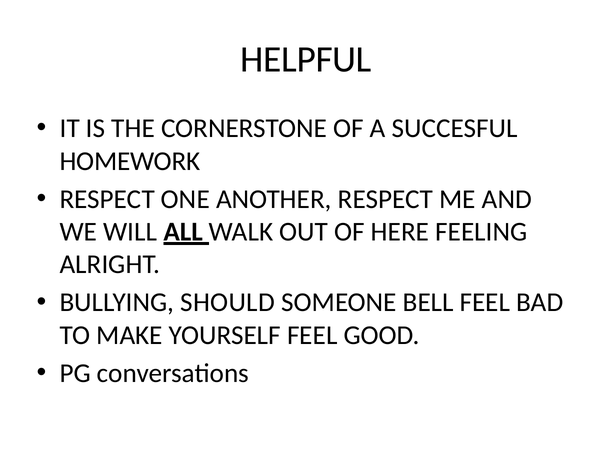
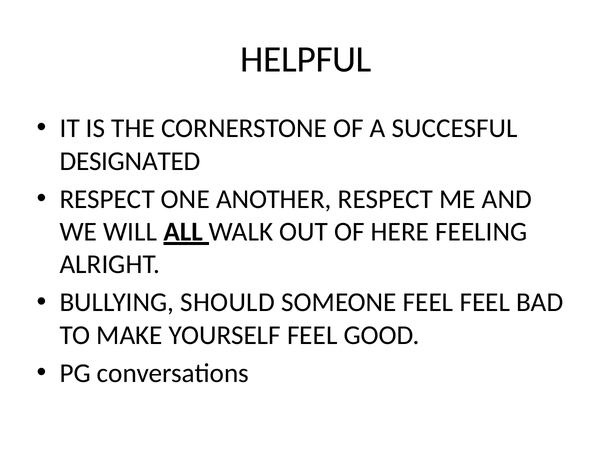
HOMEWORK: HOMEWORK -> DESIGNATED
SOMEONE BELL: BELL -> FEEL
